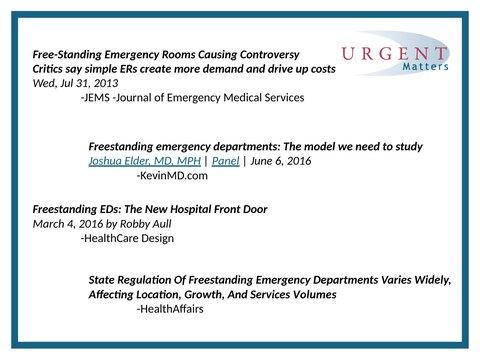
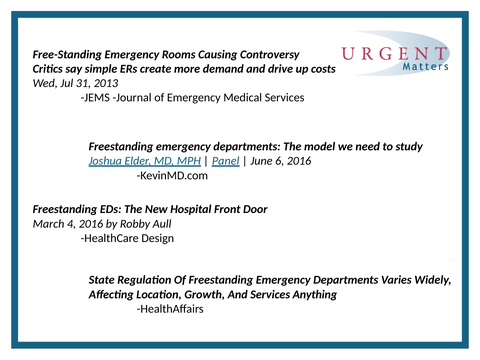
Volumes: Volumes -> Anything
